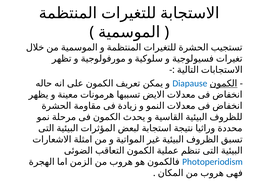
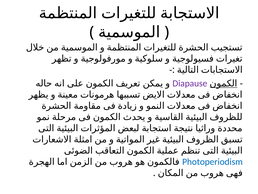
Diapause colour: blue -> purple
